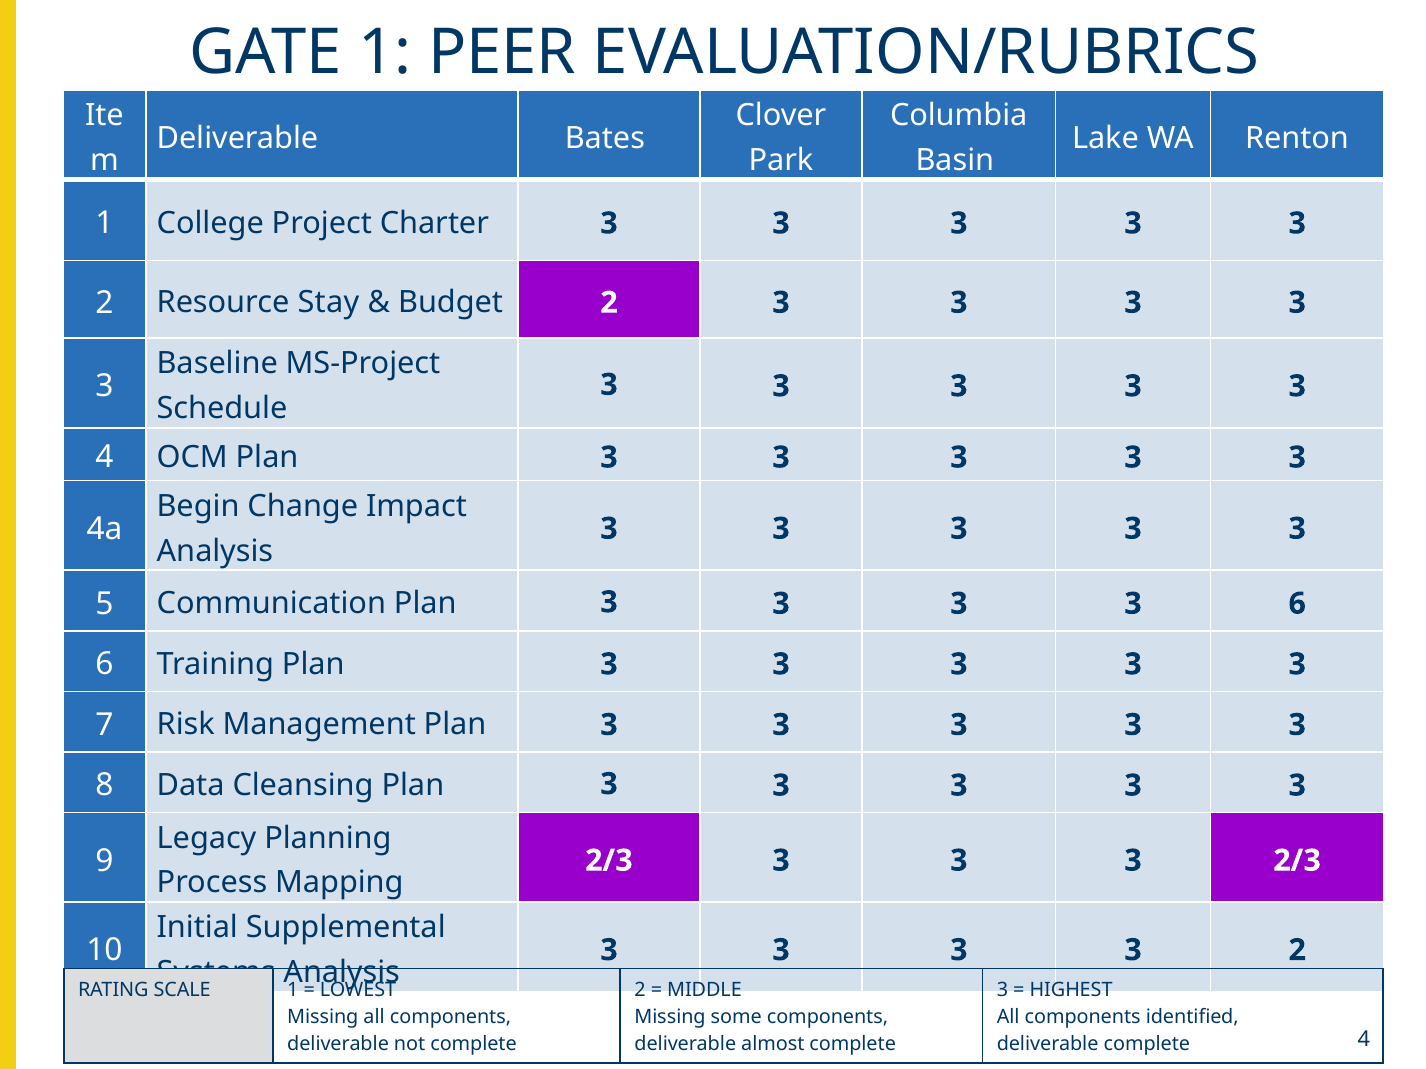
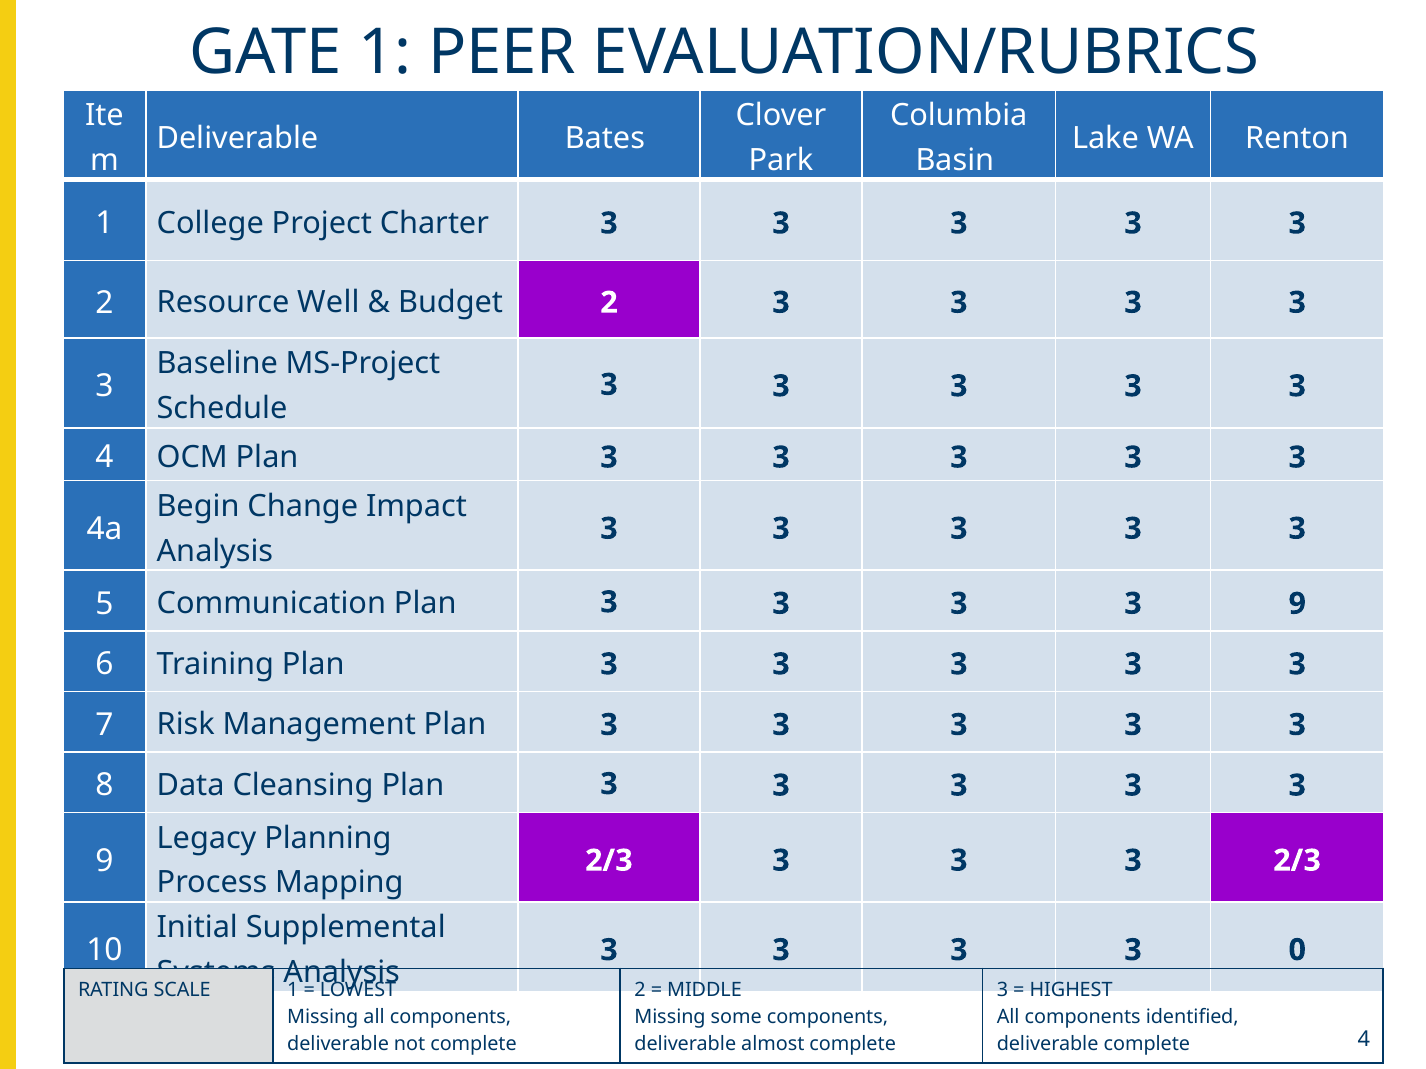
Stay: Stay -> Well
6 at (1297, 604): 6 -> 9
2 at (1297, 950): 2 -> 0
